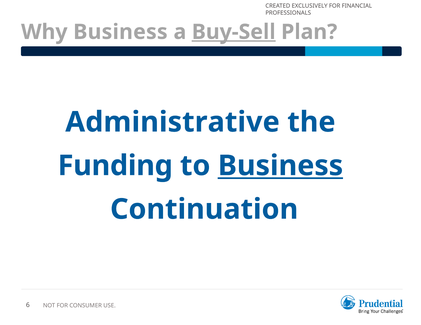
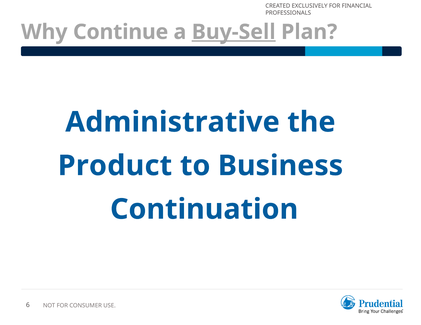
Why Business: Business -> Continue
Funding: Funding -> Product
Business at (280, 166) underline: present -> none
